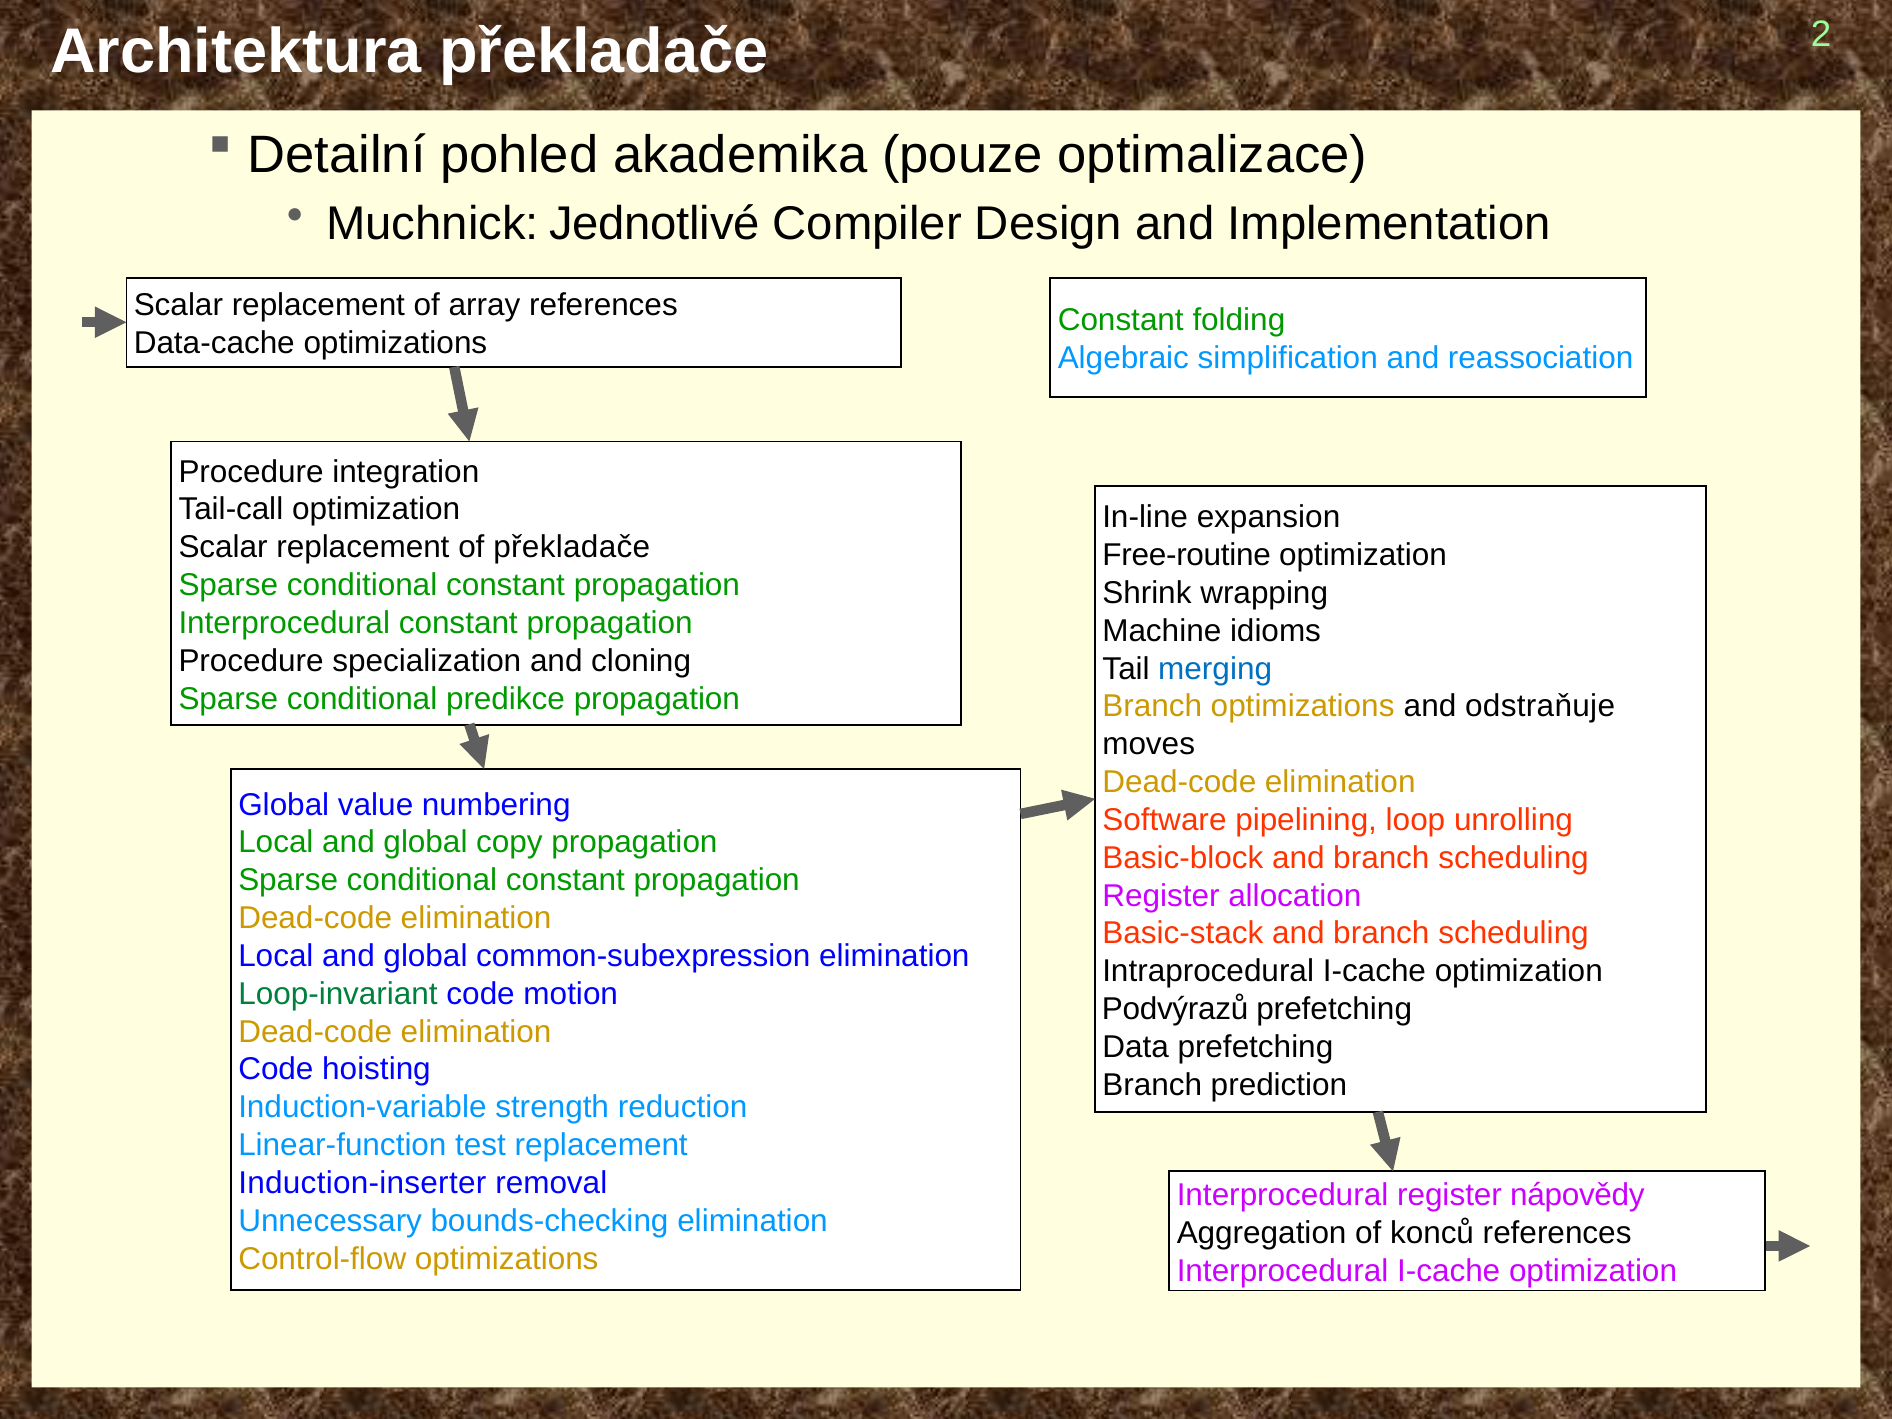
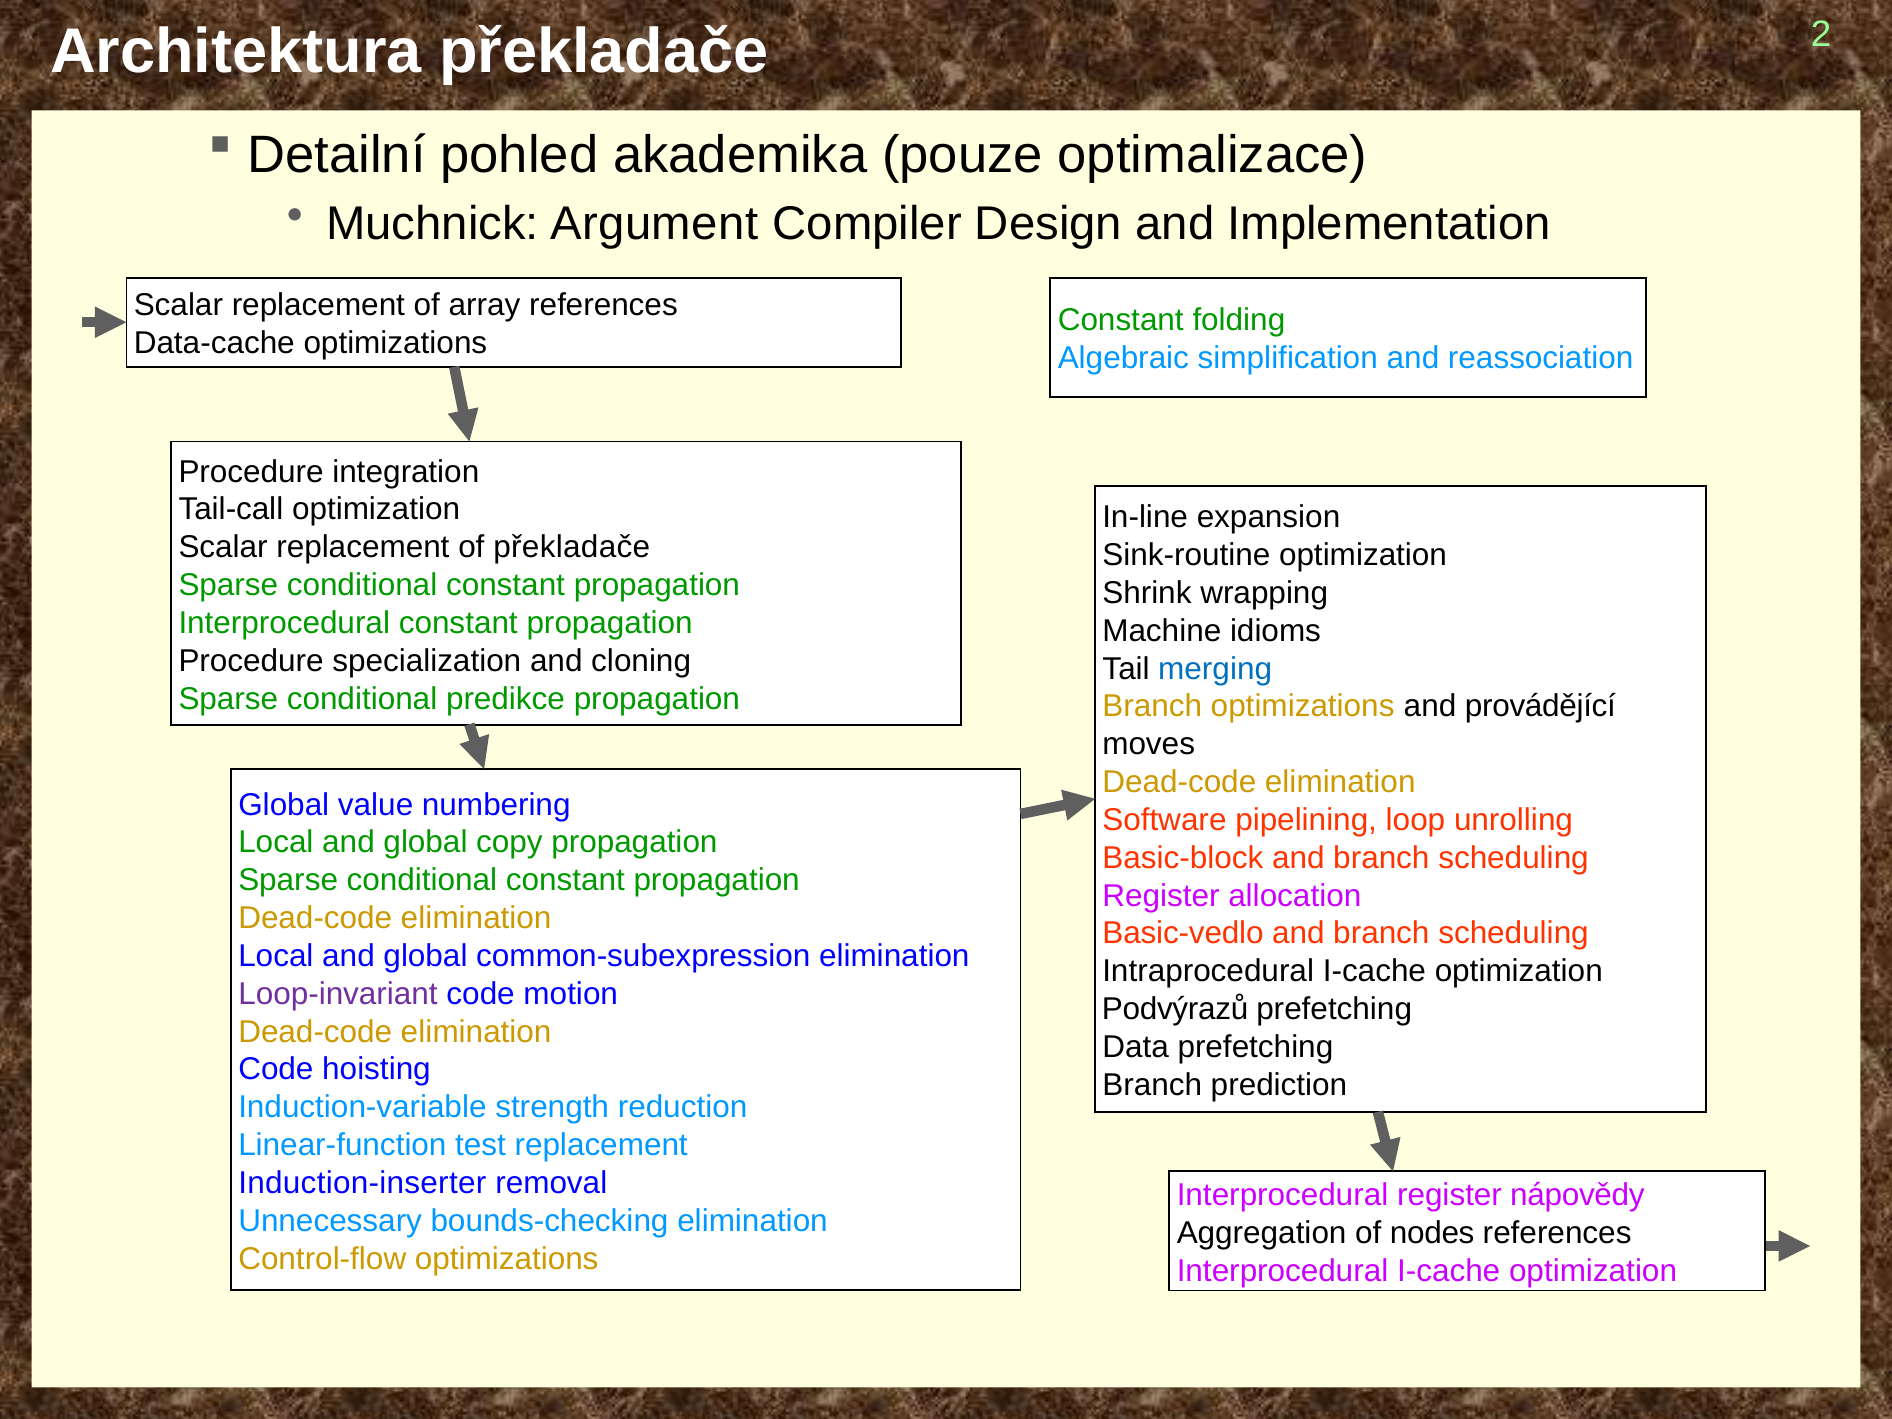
Jednotlivé: Jednotlivé -> Argument
Free-routine: Free-routine -> Sink-routine
odstraňuje: odstraňuje -> provádějící
Basic-stack: Basic-stack -> Basic-vedlo
Loop-invariant colour: green -> purple
konců: konců -> nodes
